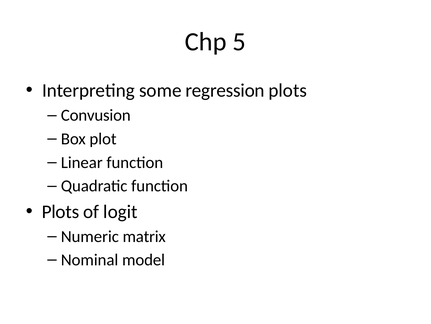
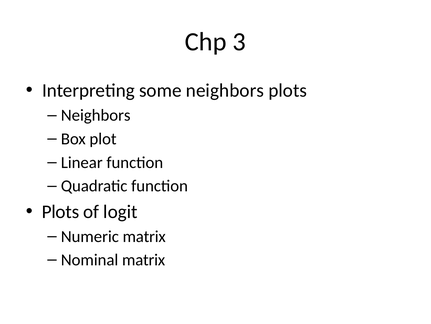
5: 5 -> 3
some regression: regression -> neighbors
Convusion at (96, 115): Convusion -> Neighbors
Nominal model: model -> matrix
